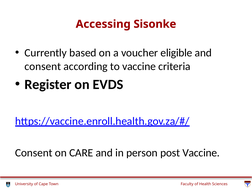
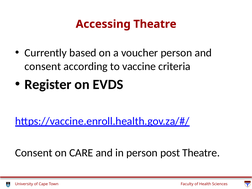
Accessing Sisonke: Sisonke -> Theatre
voucher eligible: eligible -> person
post Vaccine: Vaccine -> Theatre
